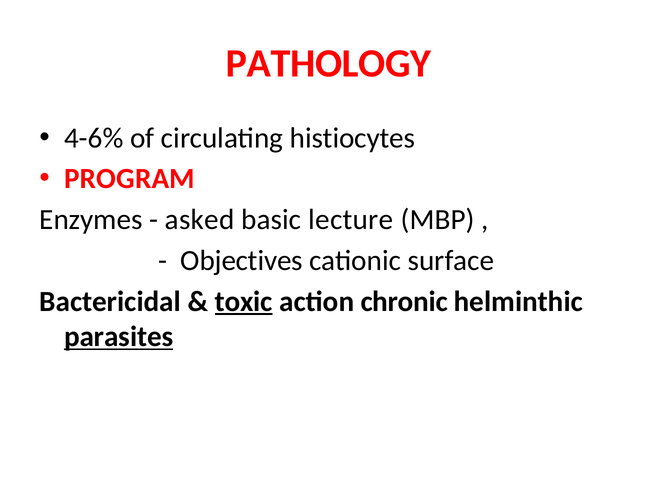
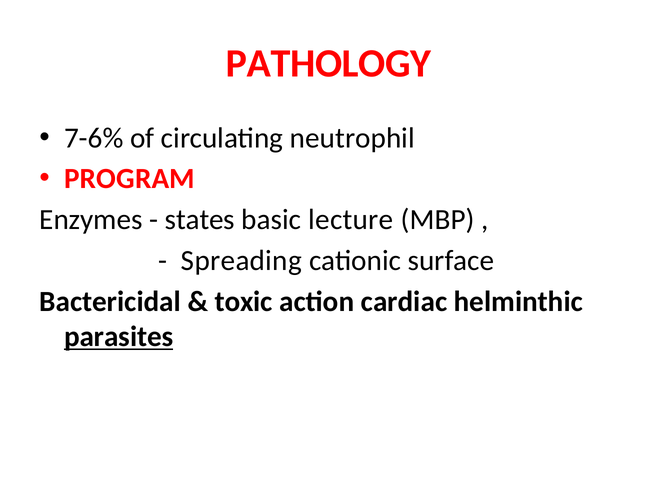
4-6%: 4-6% -> 7-6%
histiocytes: histiocytes -> neutrophil
asked: asked -> states
Objectives: Objectives -> Spreading
toxic underline: present -> none
chronic: chronic -> cardiac
